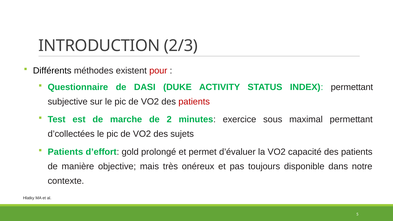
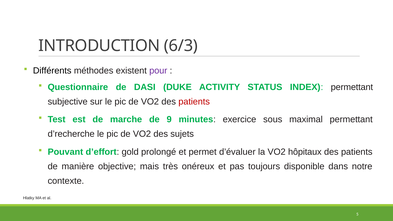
2/3: 2/3 -> 6/3
pour colour: red -> purple
2: 2 -> 9
d’collectées: d’collectées -> d’recherche
Patients at (65, 152): Patients -> Pouvant
capacité: capacité -> hôpitaux
